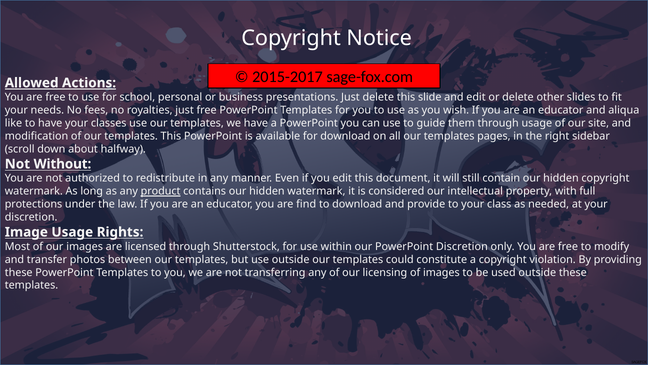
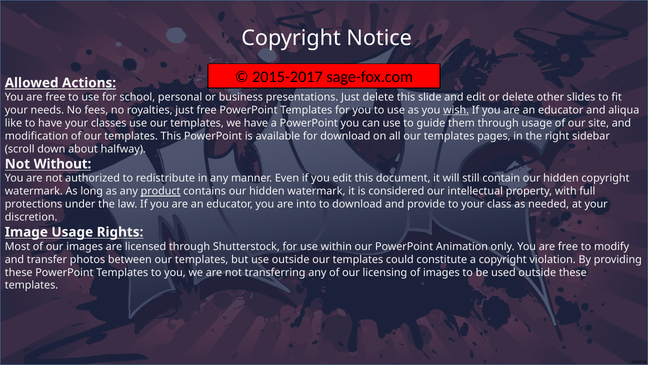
wish underline: none -> present
find: find -> into
PowerPoint Discretion: Discretion -> Animation
